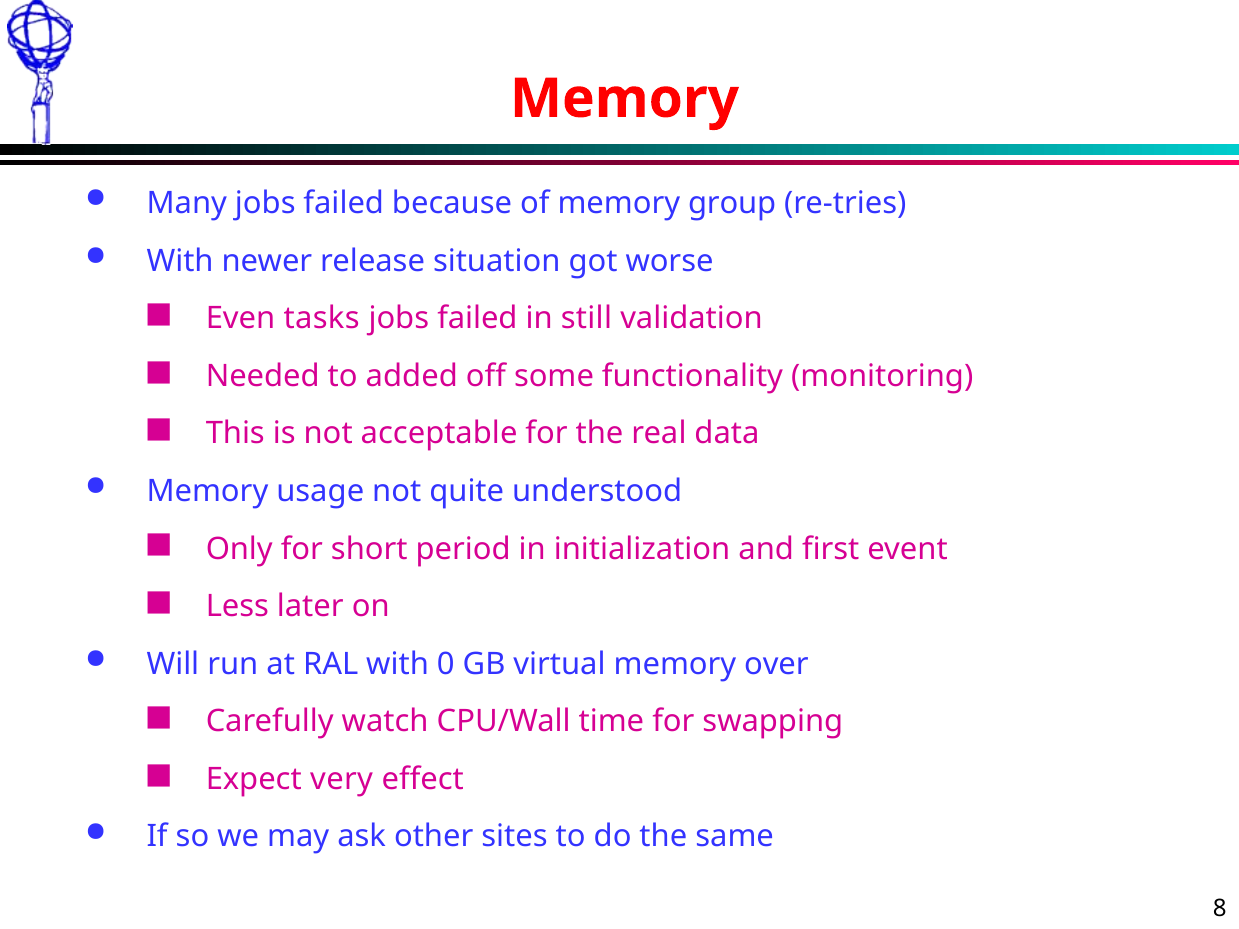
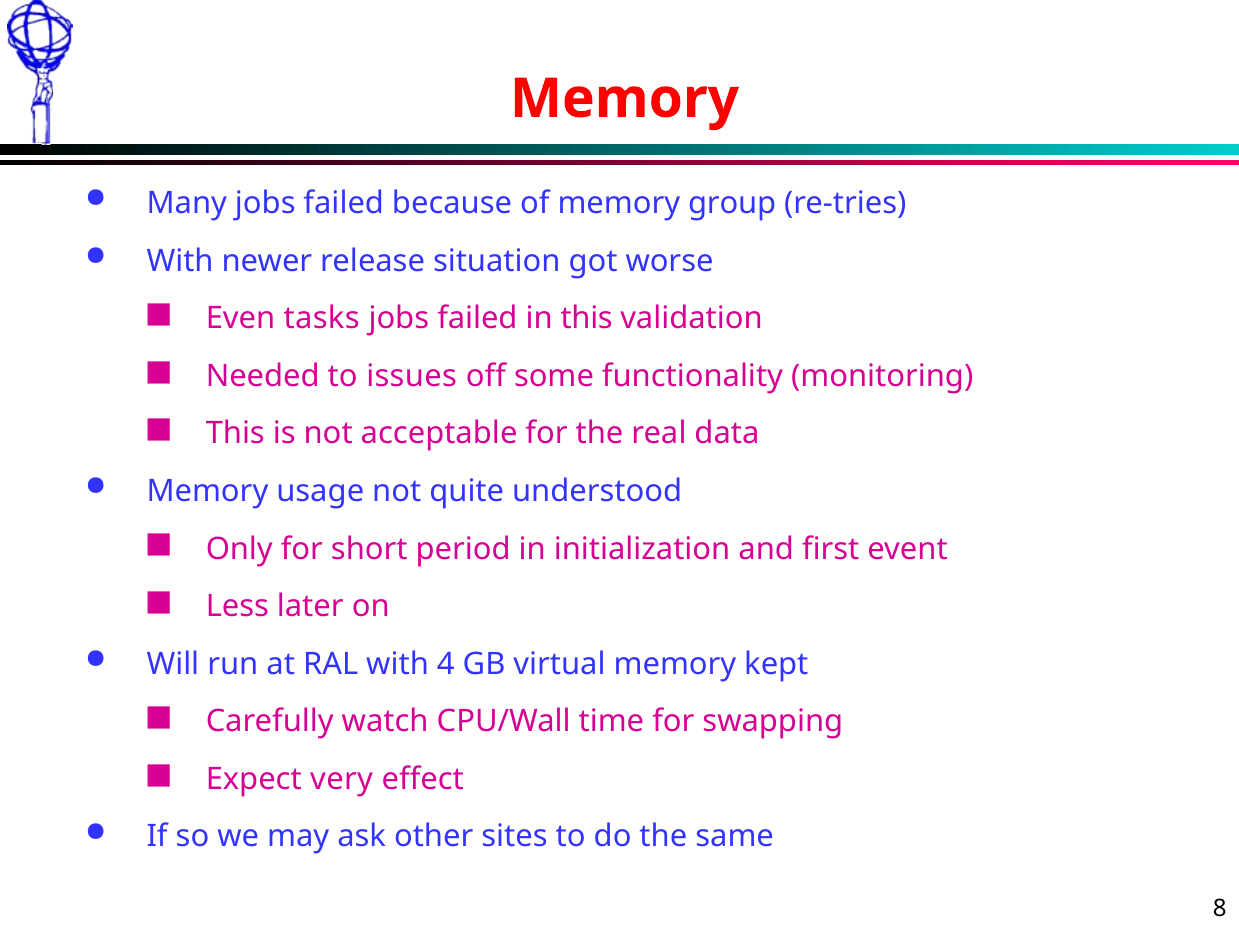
in still: still -> this
added: added -> issues
0: 0 -> 4
over: over -> kept
